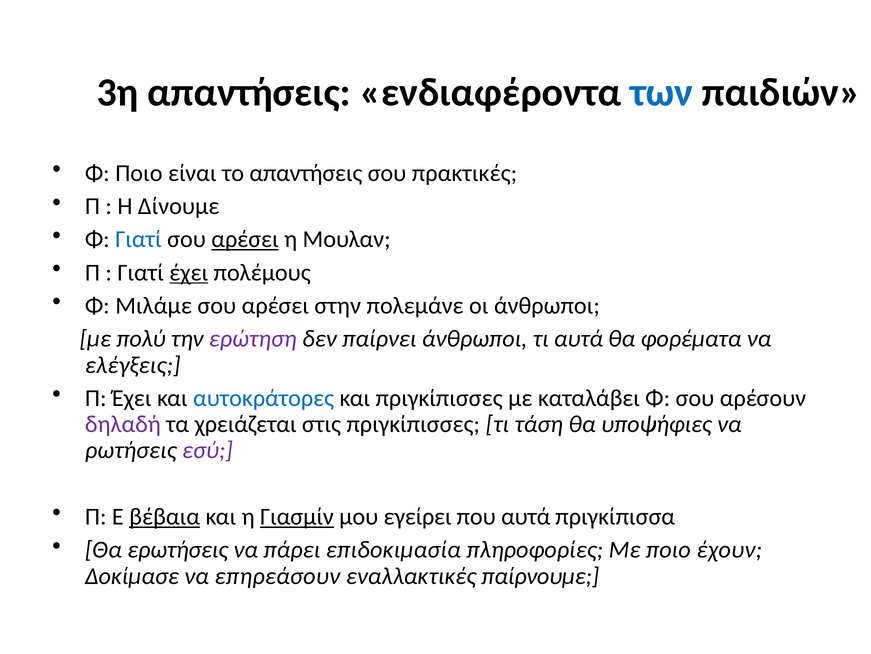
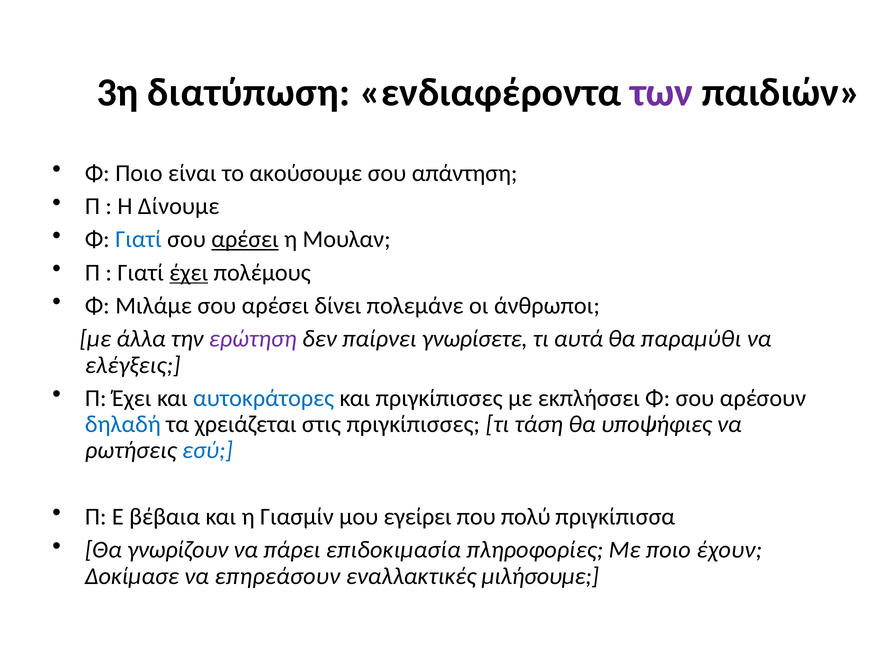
3η απαντήσεις: απαντήσεις -> διατύπωση
των colour: blue -> purple
το απαντήσεις: απαντήσεις -> ακούσουμε
πρακτικές: πρακτικές -> απάντηση
στην: στην -> δίνει
πολύ: πολύ -> άλλα
παίρνει άνθρωποι: άνθρωποι -> γνωρίσετε
φορέματα: φορέματα -> παραμύθι
καταλάβει: καταλάβει -> εκπλήσσει
δηλαδή colour: purple -> blue
εσύ colour: purple -> blue
βέβαια underline: present -> none
Γιασμίν underline: present -> none
που αυτά: αυτά -> πολύ
ερωτήσεις: ερωτήσεις -> γνωρίζουν
παίρνουμε: παίρνουμε -> μιλήσουμε
